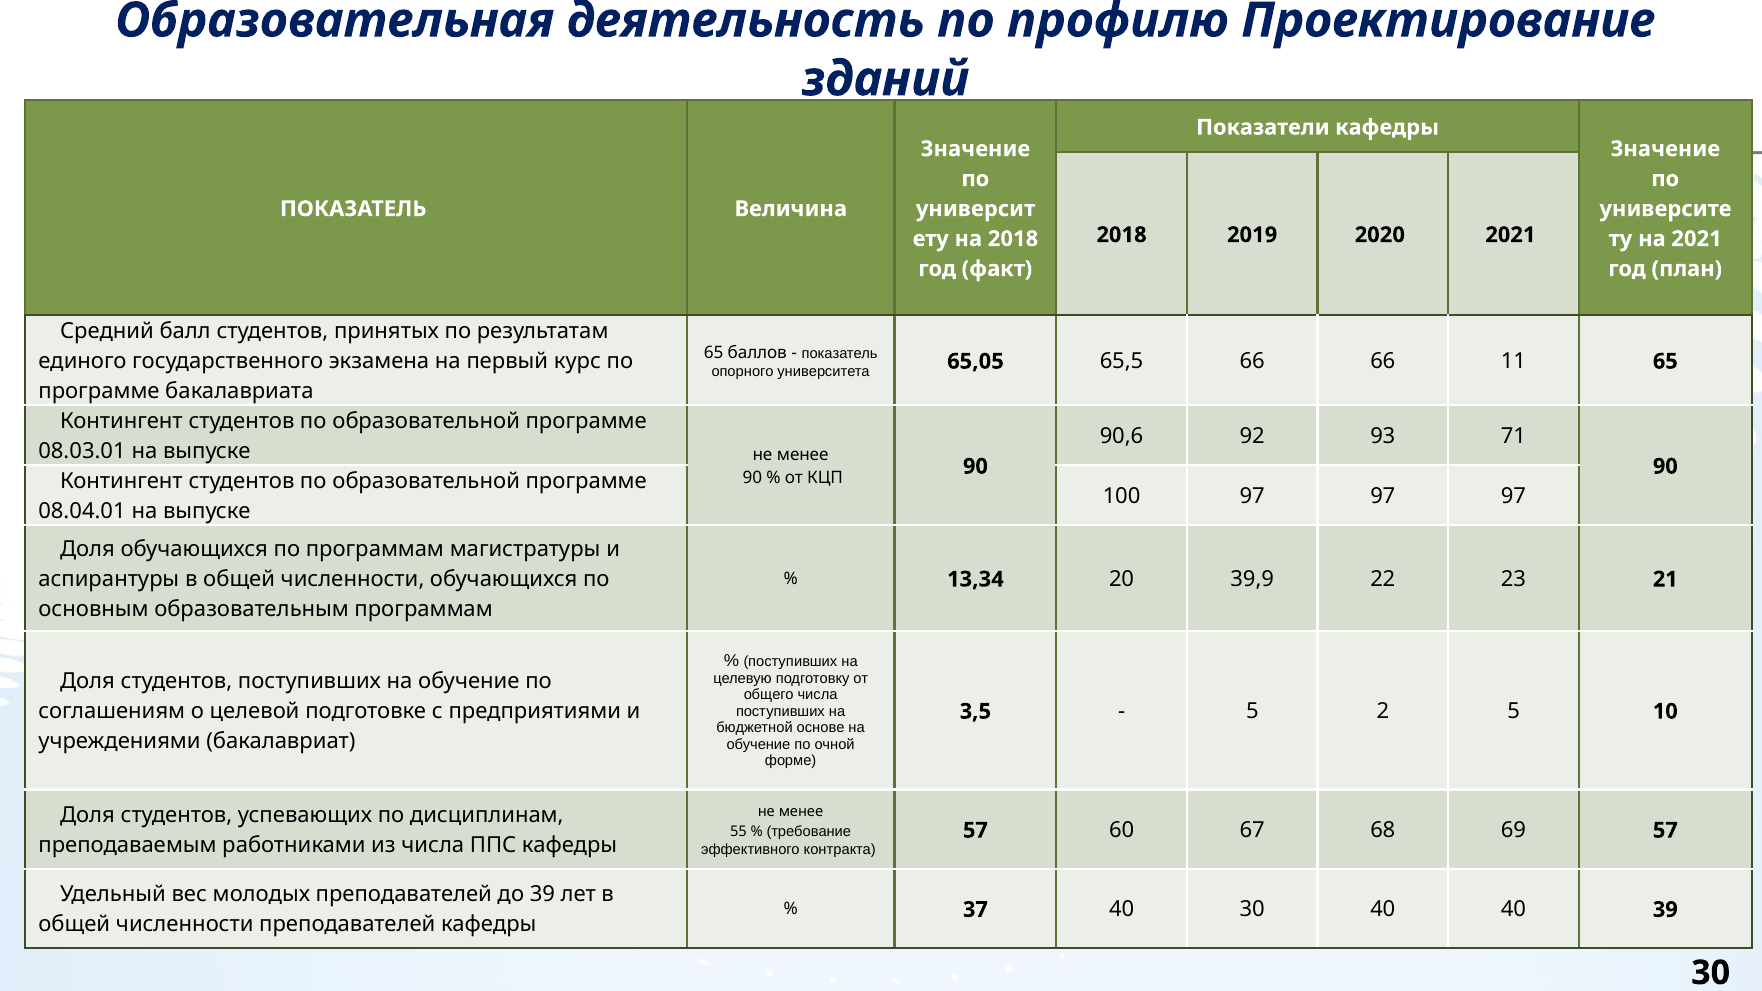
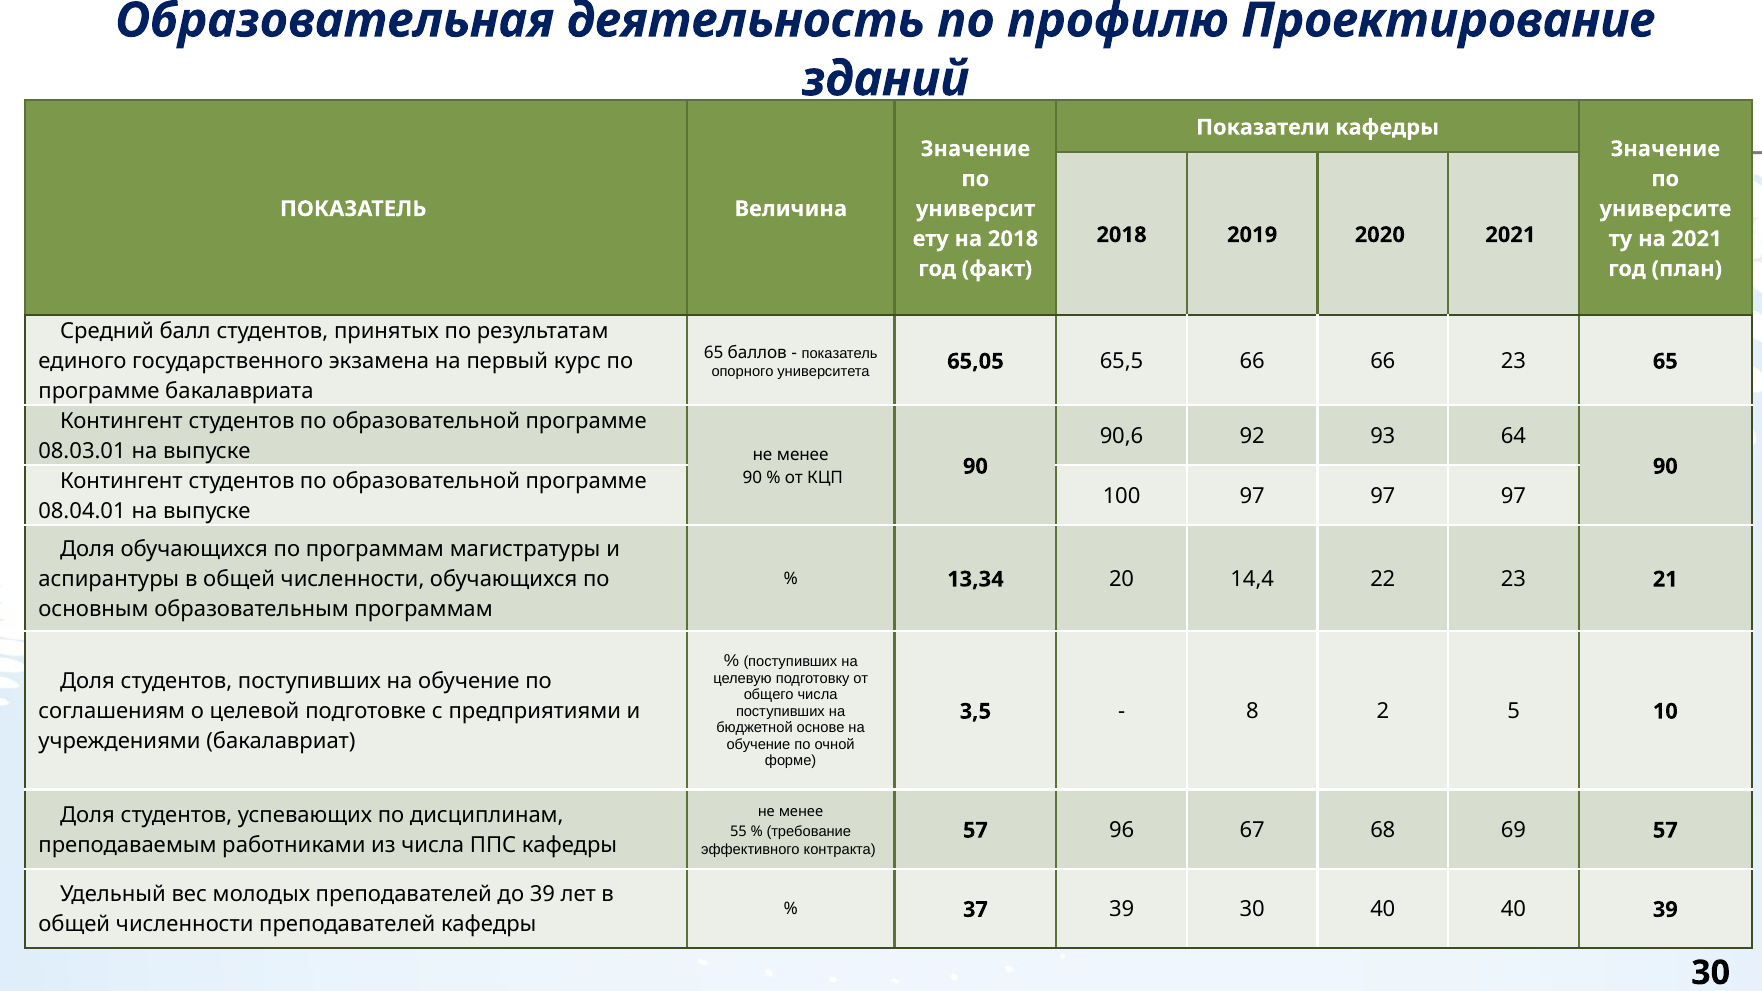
66 11: 11 -> 23
71: 71 -> 64
39,9: 39,9 -> 14,4
5 at (1252, 712): 5 -> 8
60: 60 -> 96
37 40: 40 -> 39
